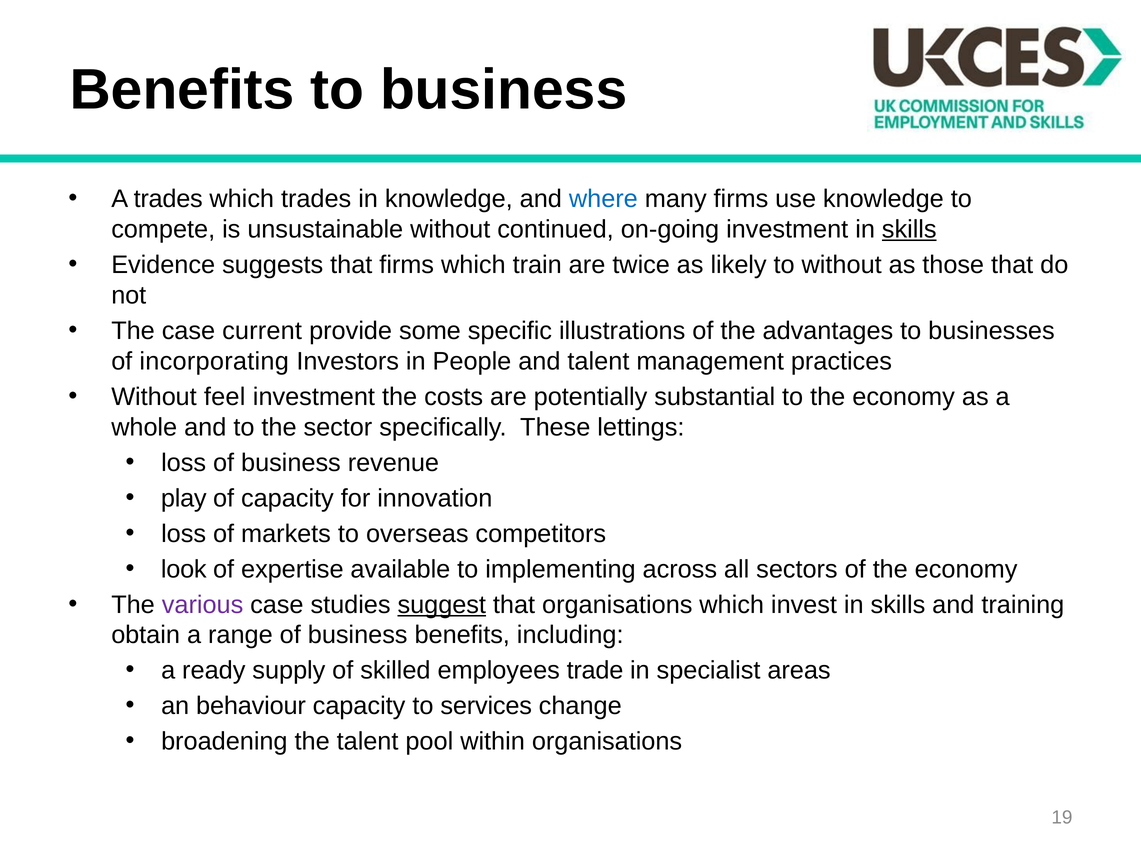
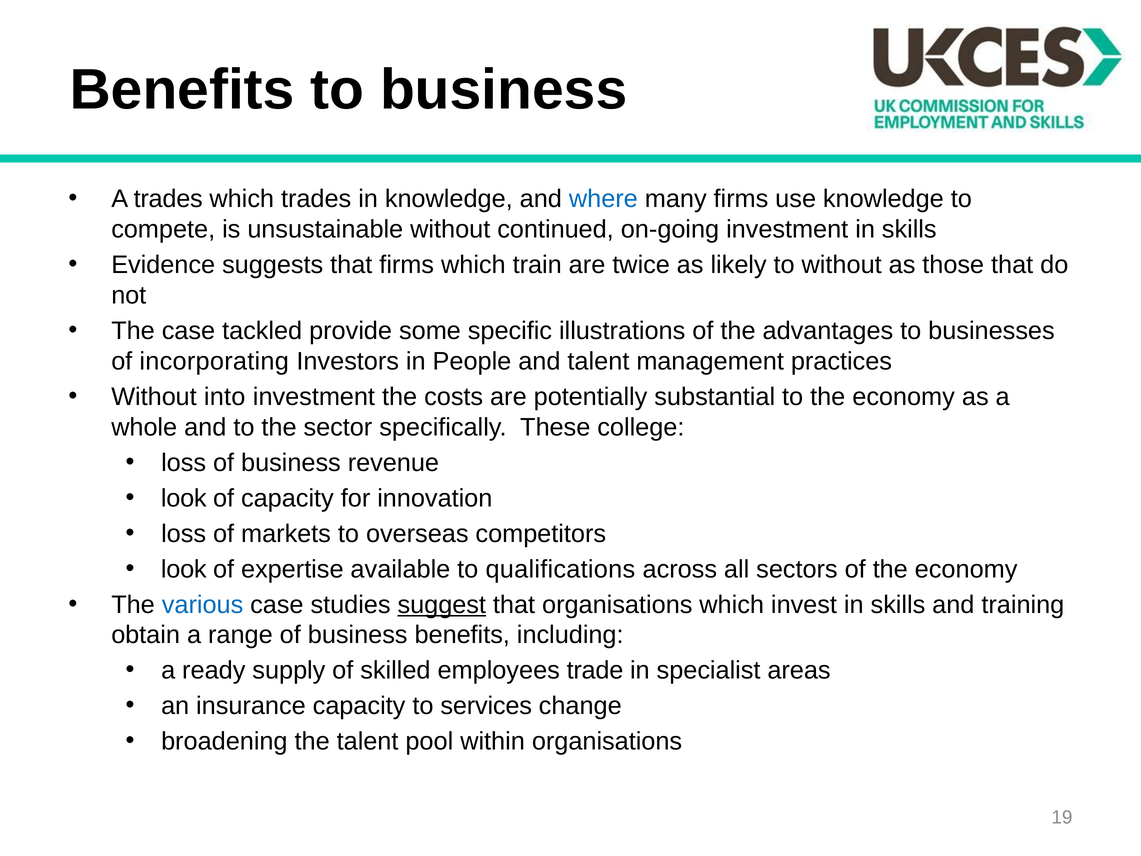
skills at (909, 229) underline: present -> none
current: current -> tackled
feel: feel -> into
lettings: lettings -> college
play at (184, 498): play -> look
implementing: implementing -> qualifications
various colour: purple -> blue
behaviour: behaviour -> insurance
